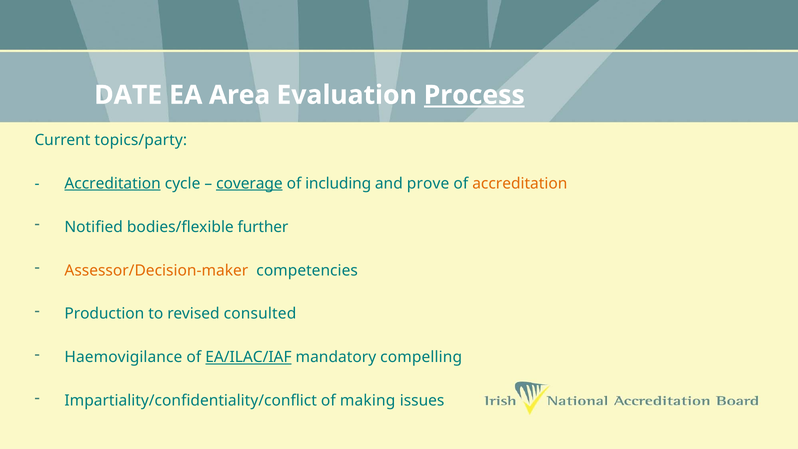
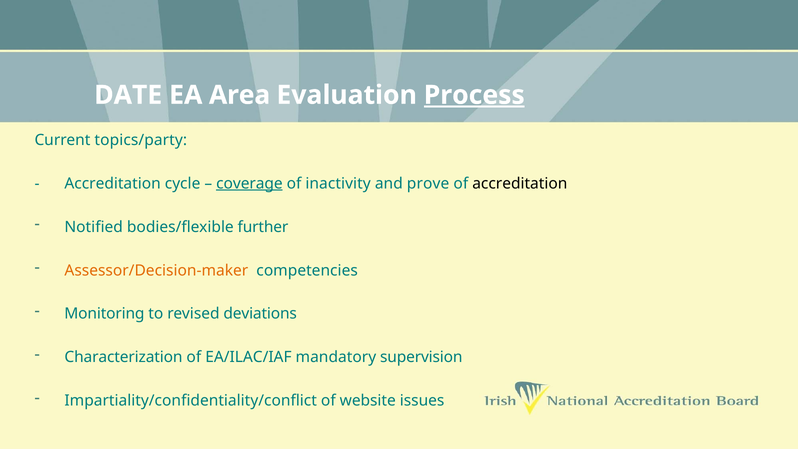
Accreditation at (113, 183) underline: present -> none
including: including -> inactivity
accreditation at (520, 183) colour: orange -> black
Production: Production -> Monitoring
consulted: consulted -> deviations
Haemovigilance: Haemovigilance -> Characterization
EA/ILAC/IAF underline: present -> none
compelling: compelling -> supervision
making: making -> website
